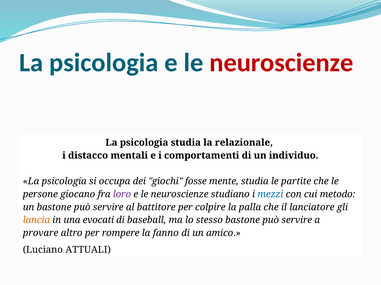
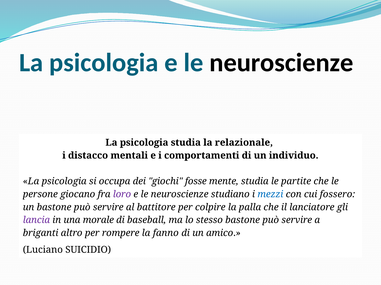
neuroscienze at (281, 63) colour: red -> black
metodo: metodo -> fossero
lancia colour: orange -> purple
evocati: evocati -> morale
provare: provare -> briganti
ATTUALI: ATTUALI -> SUICIDIO
